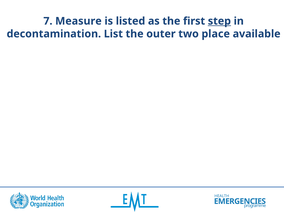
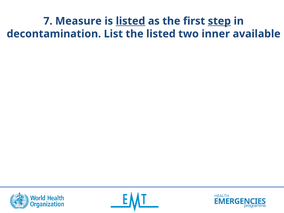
listed at (130, 21) underline: none -> present
the outer: outer -> listed
place: place -> inner
